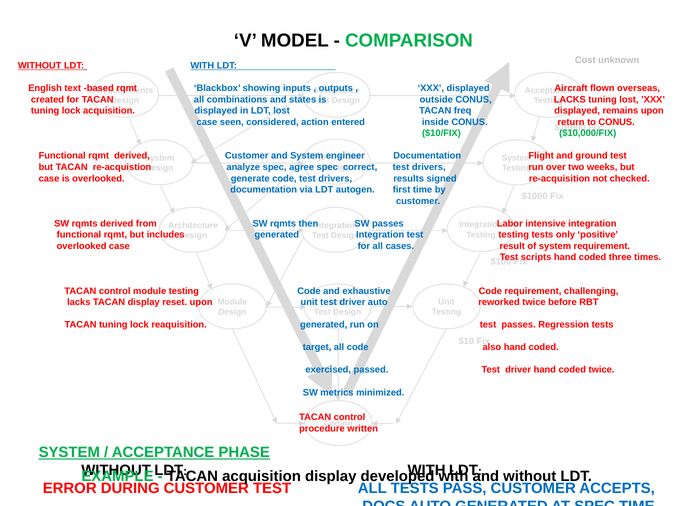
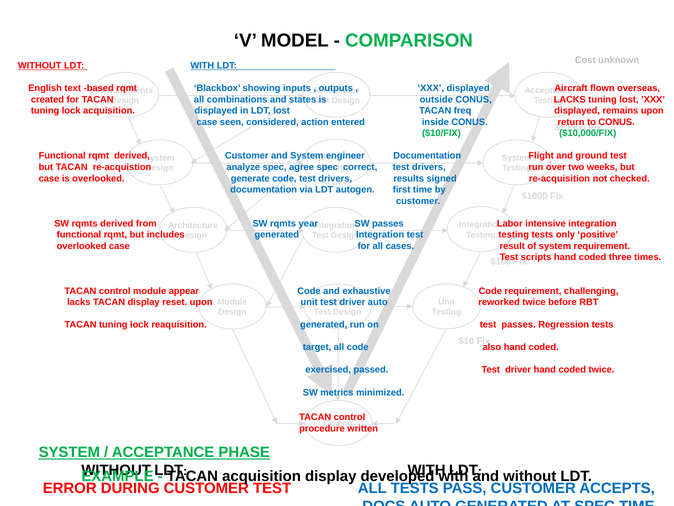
then: then -> year
module testing: testing -> appear
